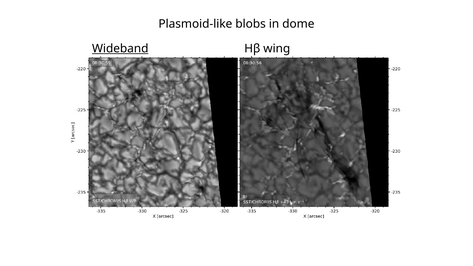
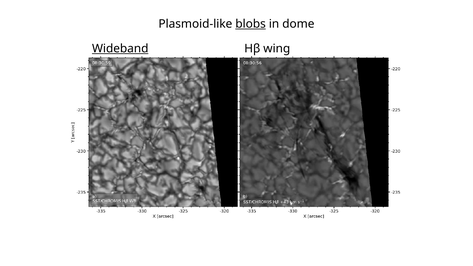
blobs underline: none -> present
